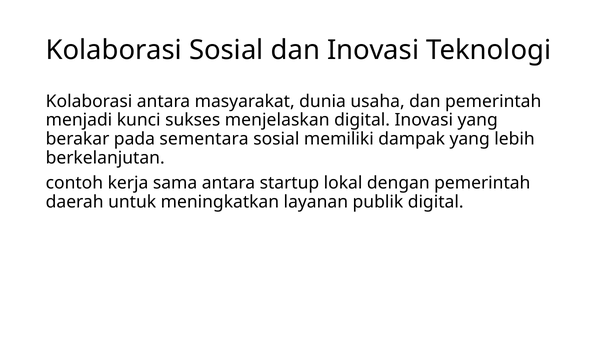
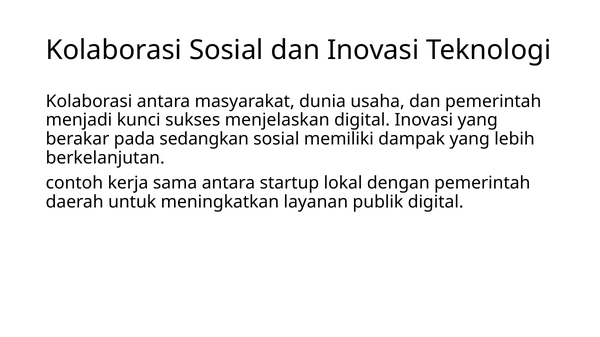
sementara: sementara -> sedangkan
